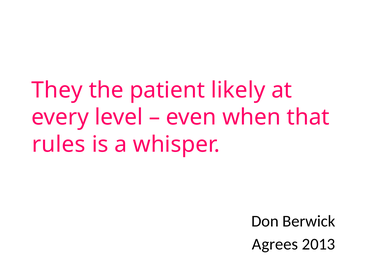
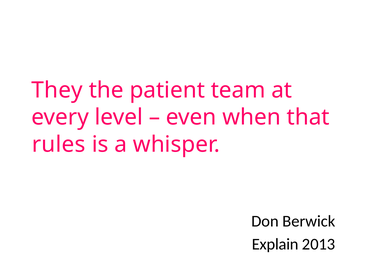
likely: likely -> team
Agrees: Agrees -> Explain
